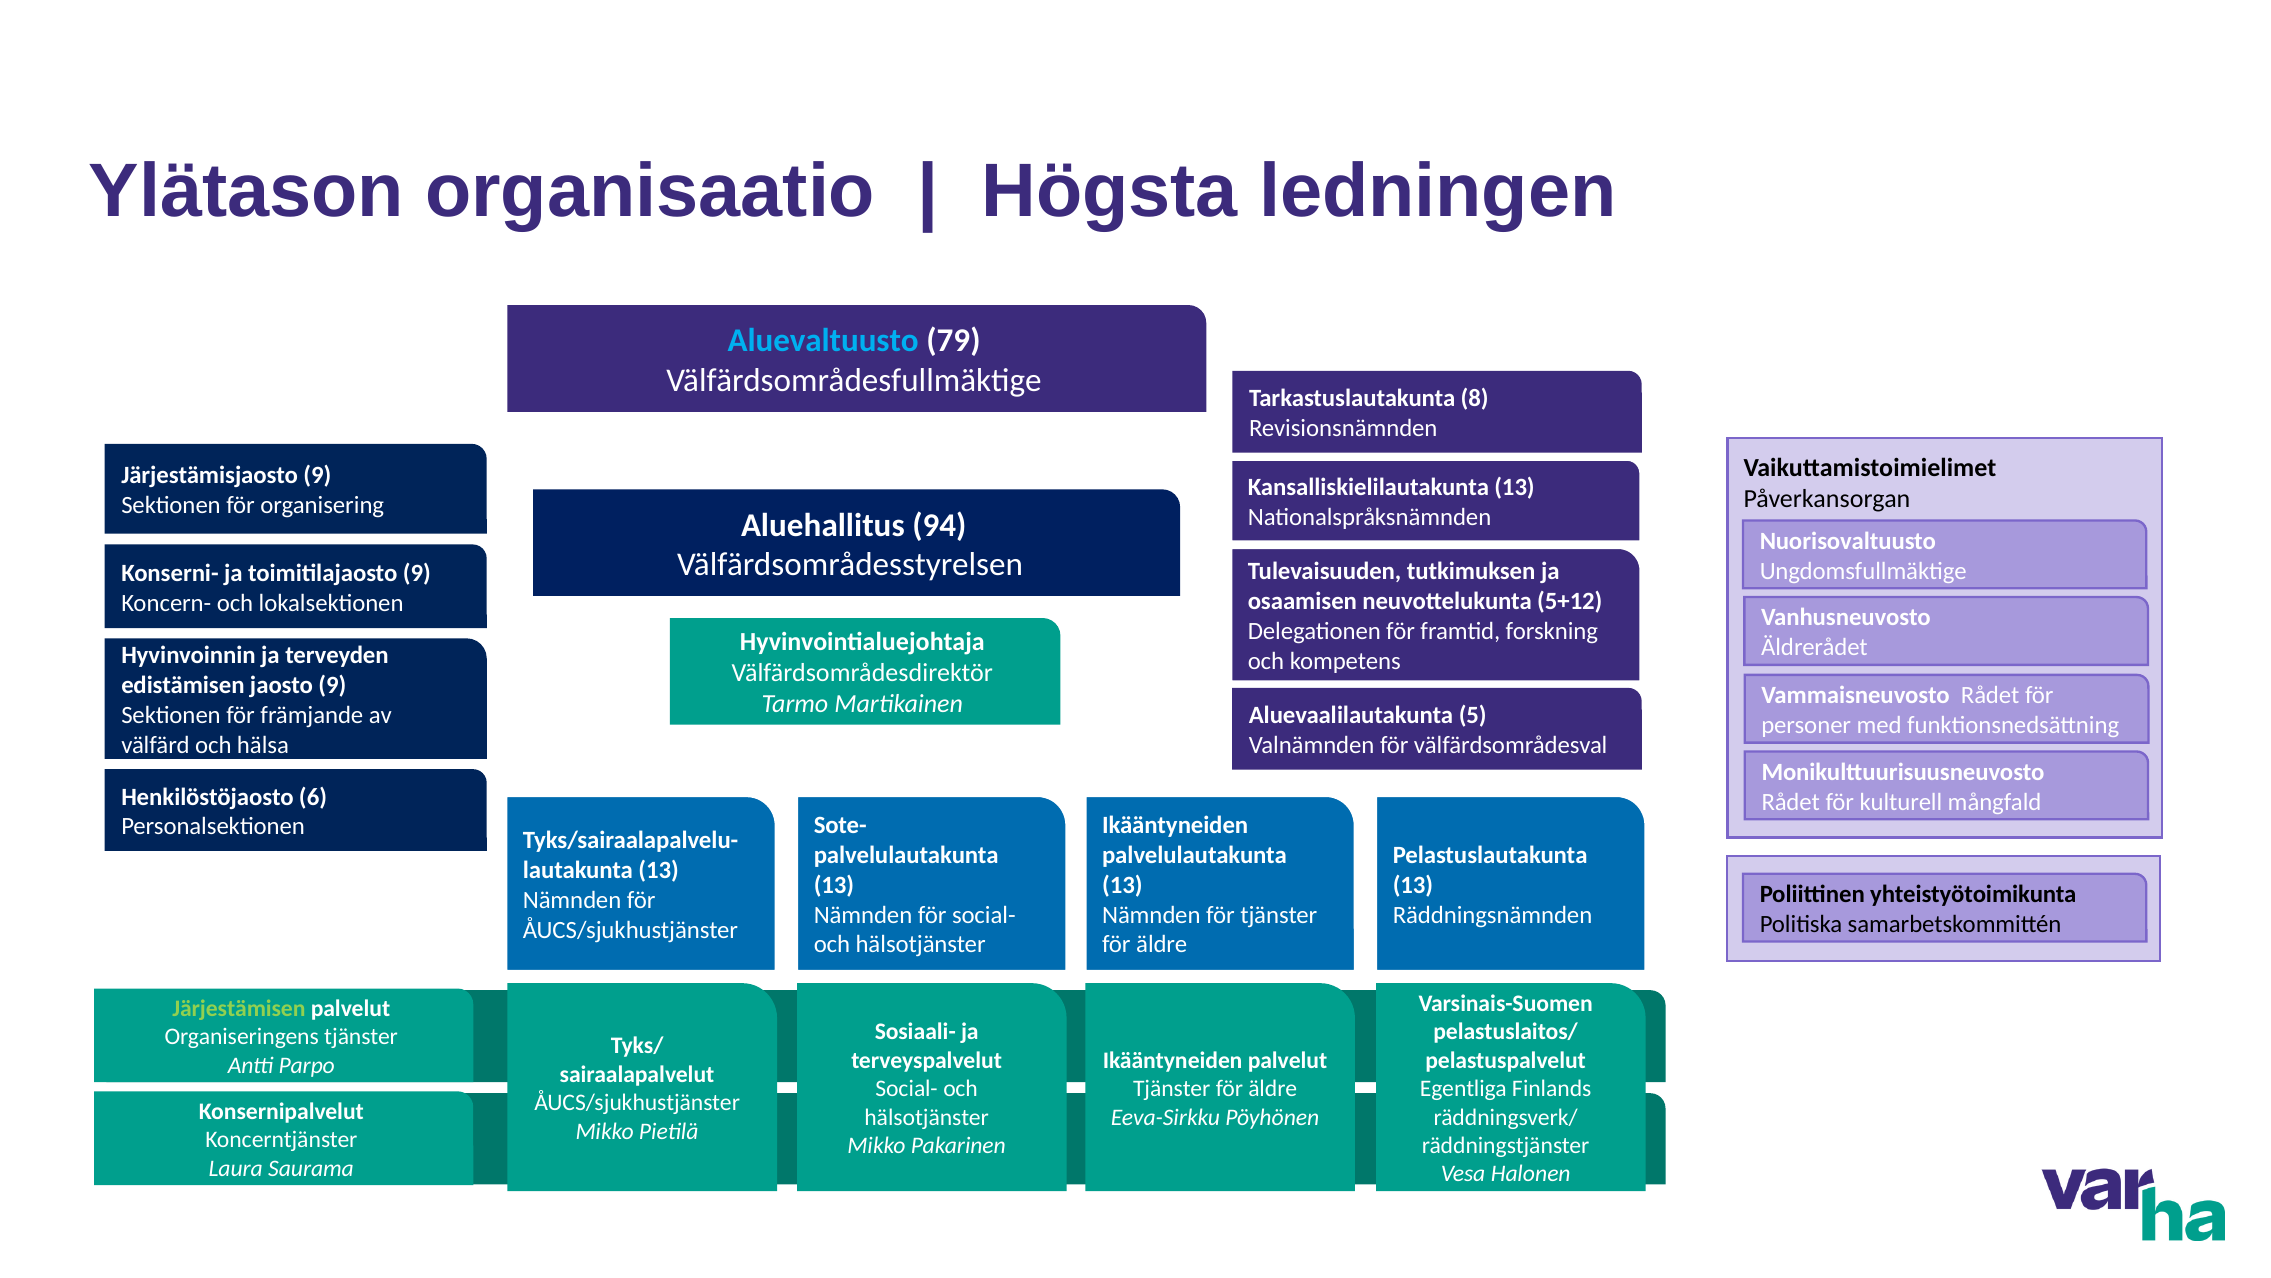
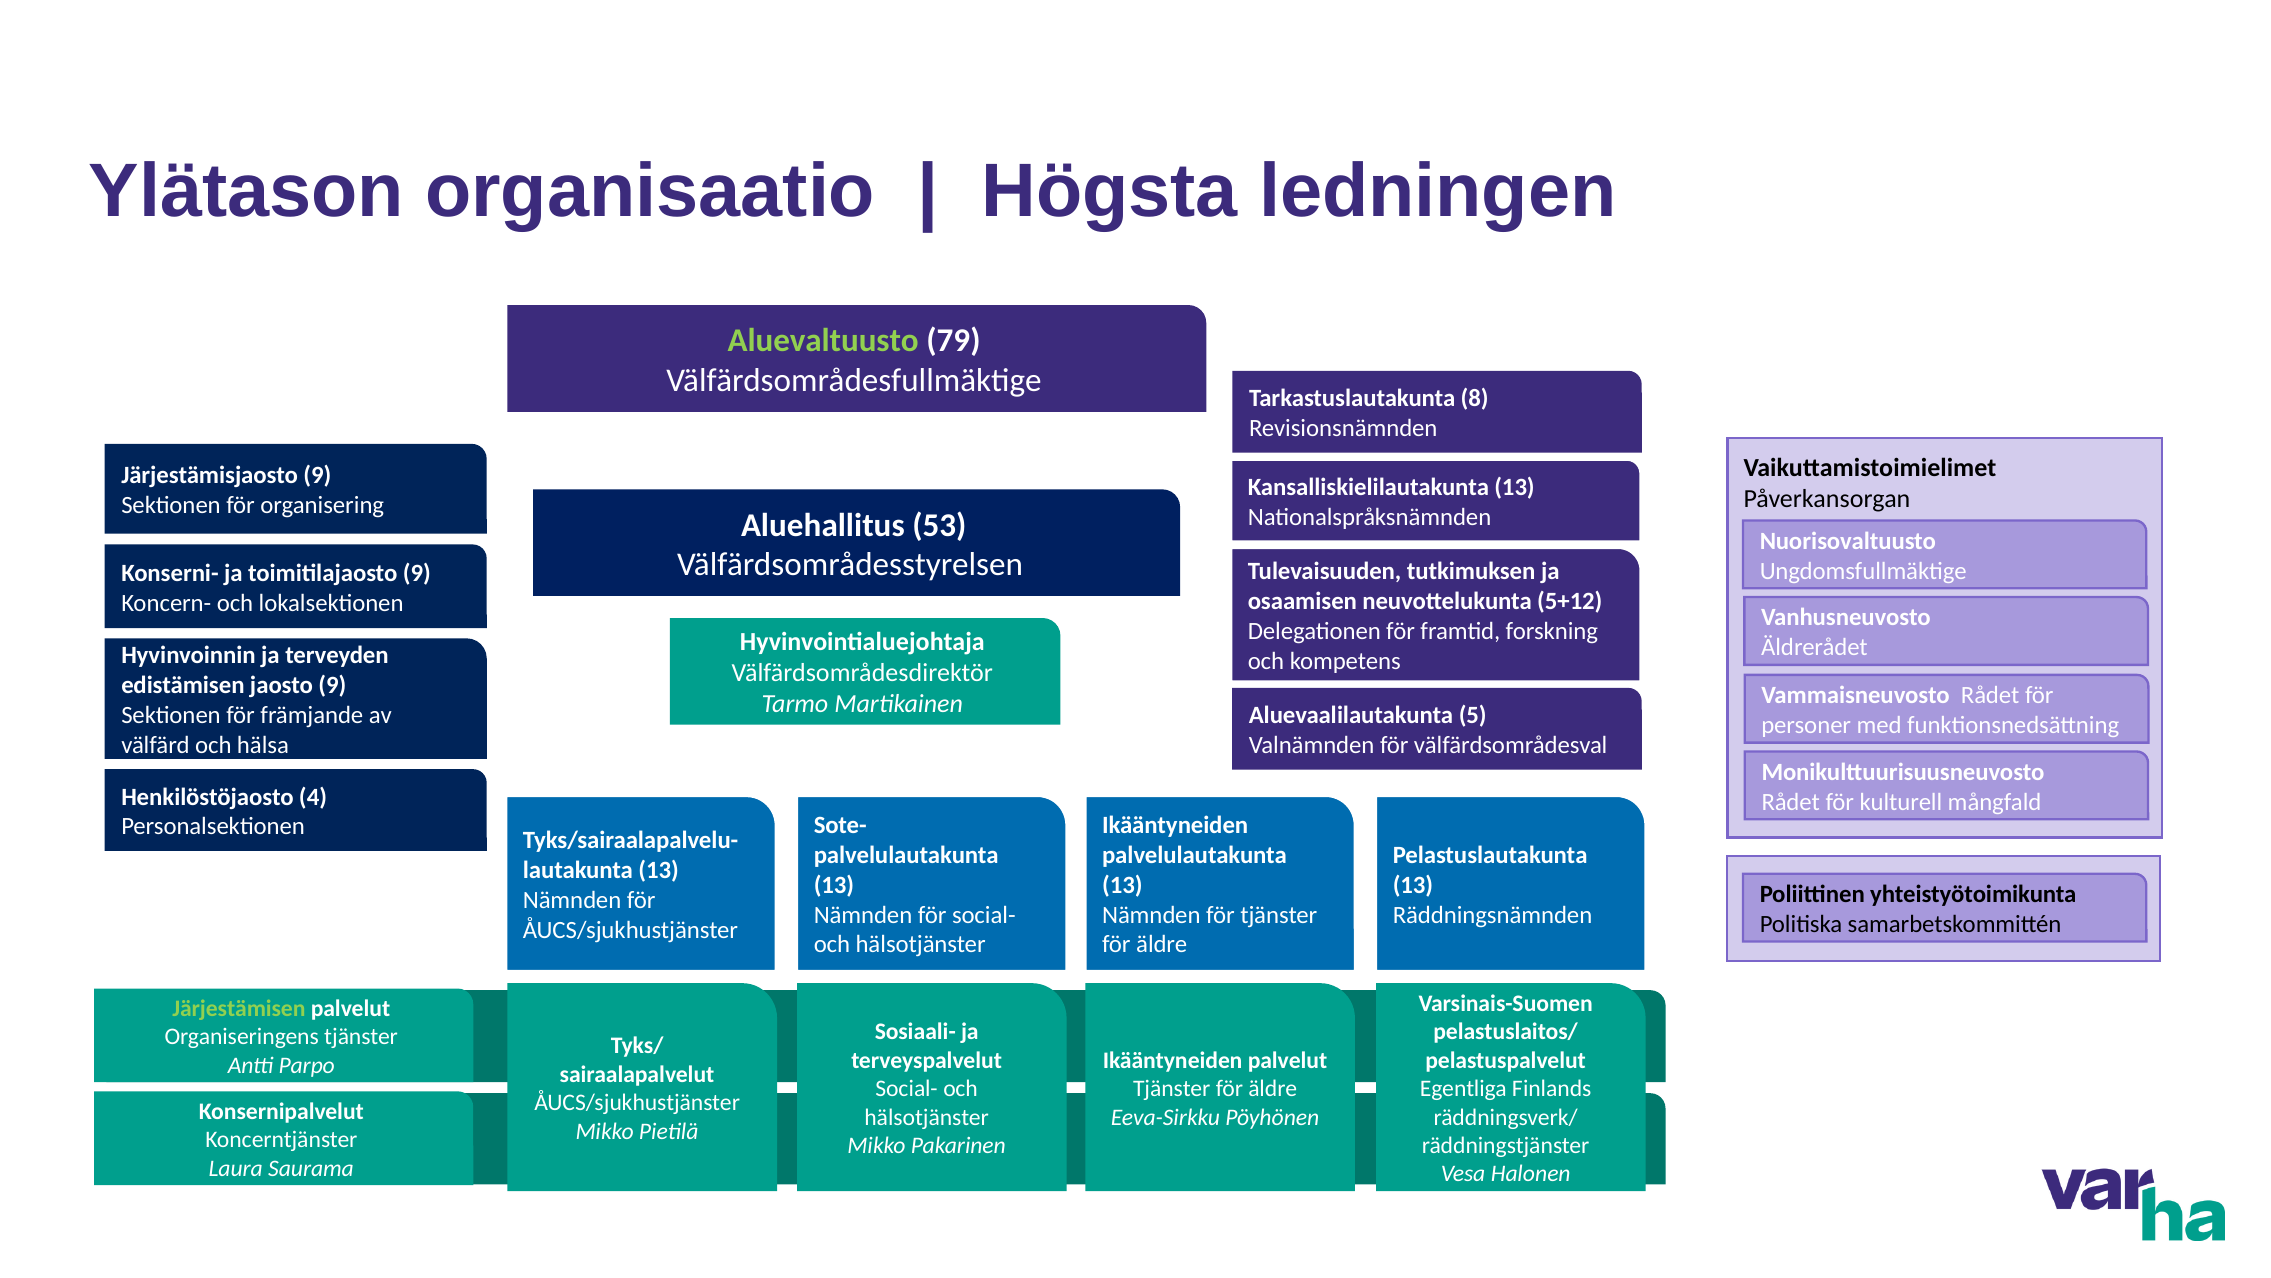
Aluevaltuusto colour: light blue -> light green
94: 94 -> 53
6: 6 -> 4
